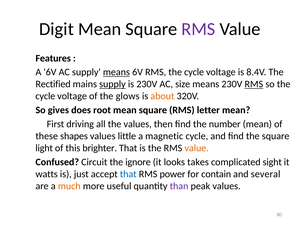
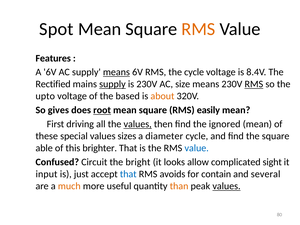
Digit: Digit -> Spot
RMS at (198, 29) colour: purple -> orange
cycle at (45, 96): cycle -> upto
glows: glows -> based
root underline: none -> present
letter: letter -> easily
values at (138, 124) underline: none -> present
number: number -> ignored
shapes: shapes -> special
little: little -> sizes
magnetic: magnetic -> diameter
light: light -> able
value at (197, 148) colour: orange -> blue
ignore: ignore -> bright
takes: takes -> allow
watts: watts -> input
power: power -> avoids
than colour: purple -> orange
values at (227, 186) underline: none -> present
